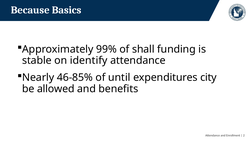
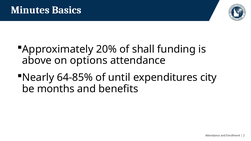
Because: Because -> Minutes
99%: 99% -> 20%
stable: stable -> above
identify: identify -> options
46-85%: 46-85% -> 64-85%
allowed: allowed -> months
